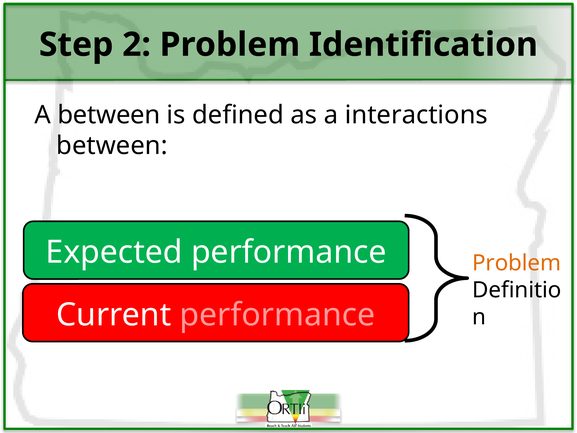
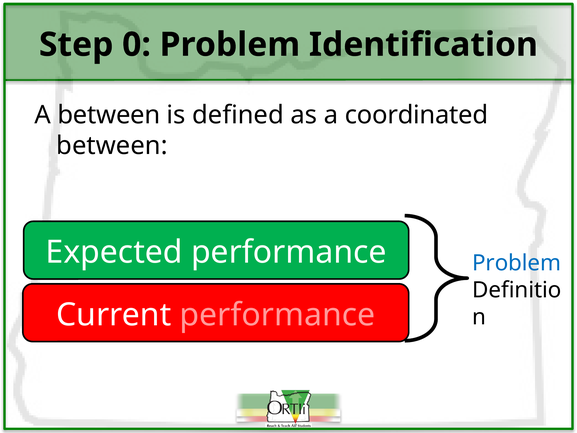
2: 2 -> 0
interactions: interactions -> coordinated
Problem at (517, 263) colour: orange -> blue
